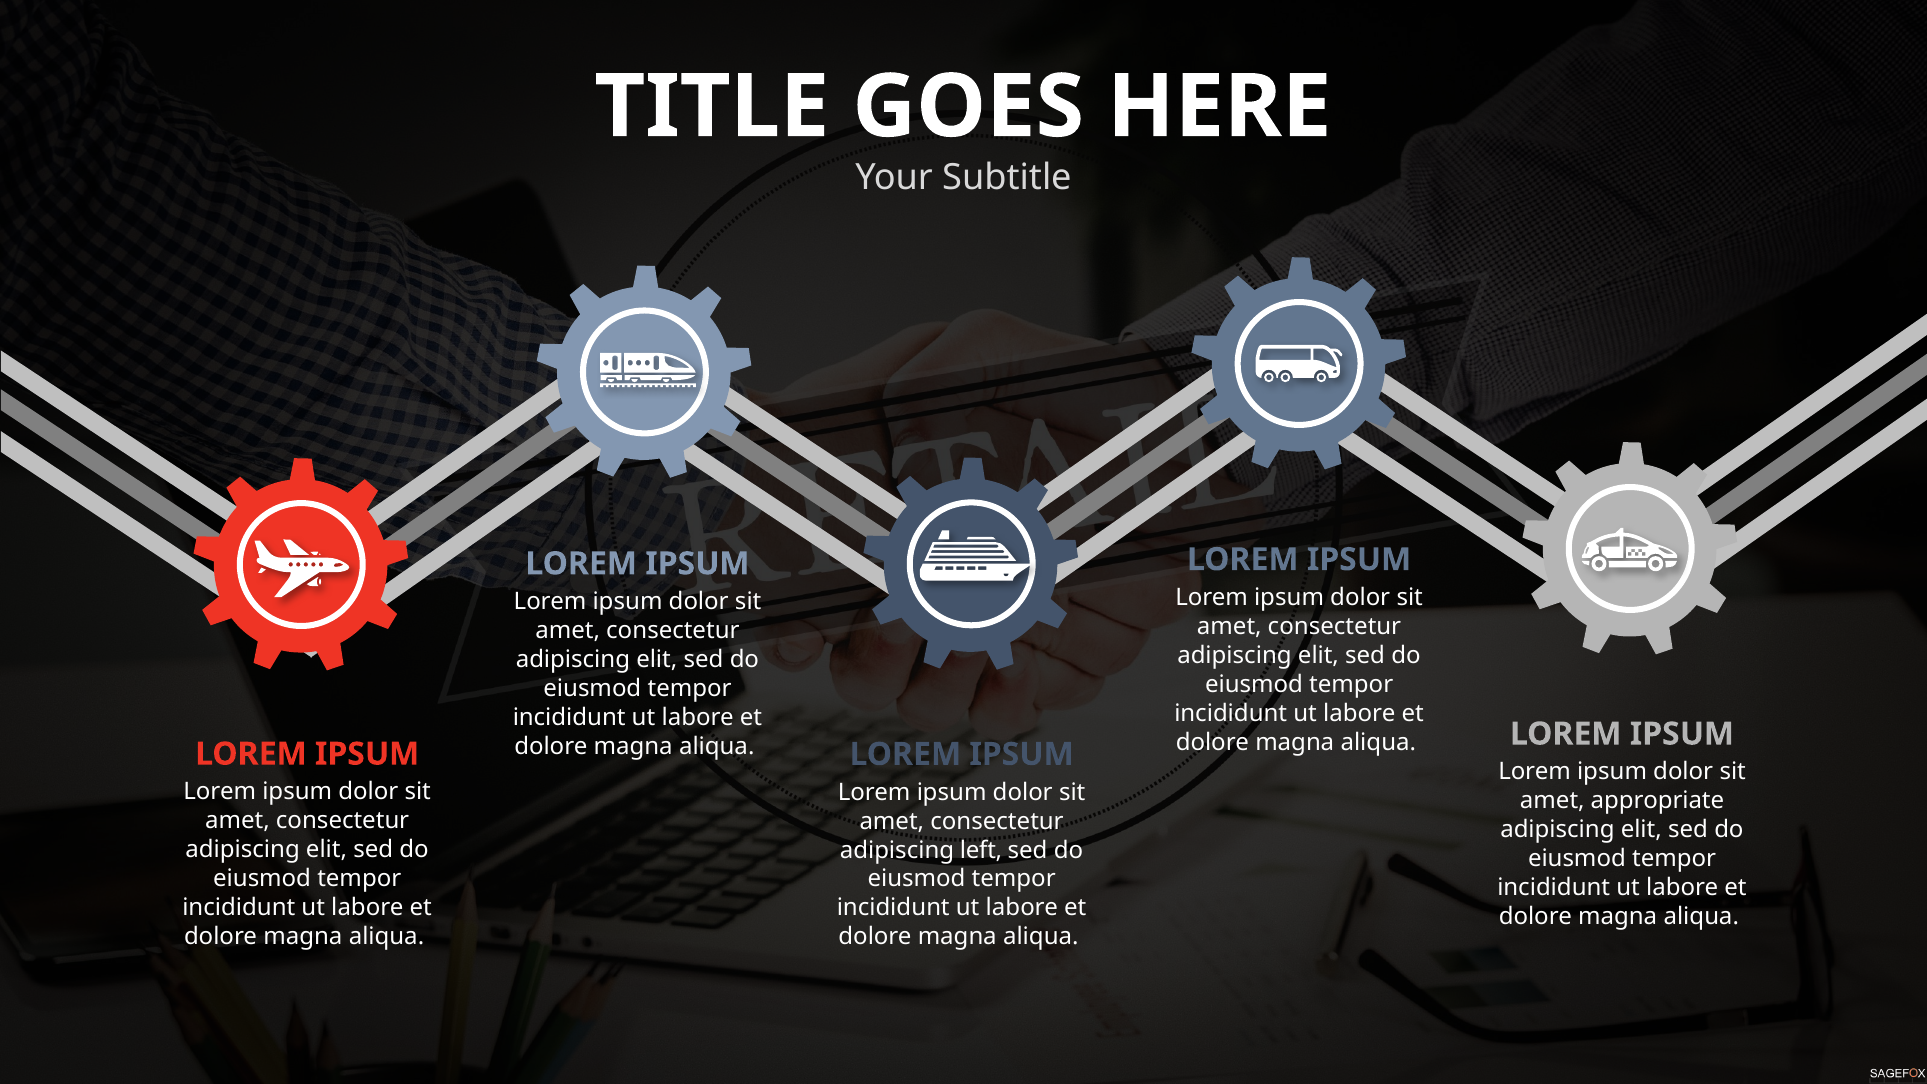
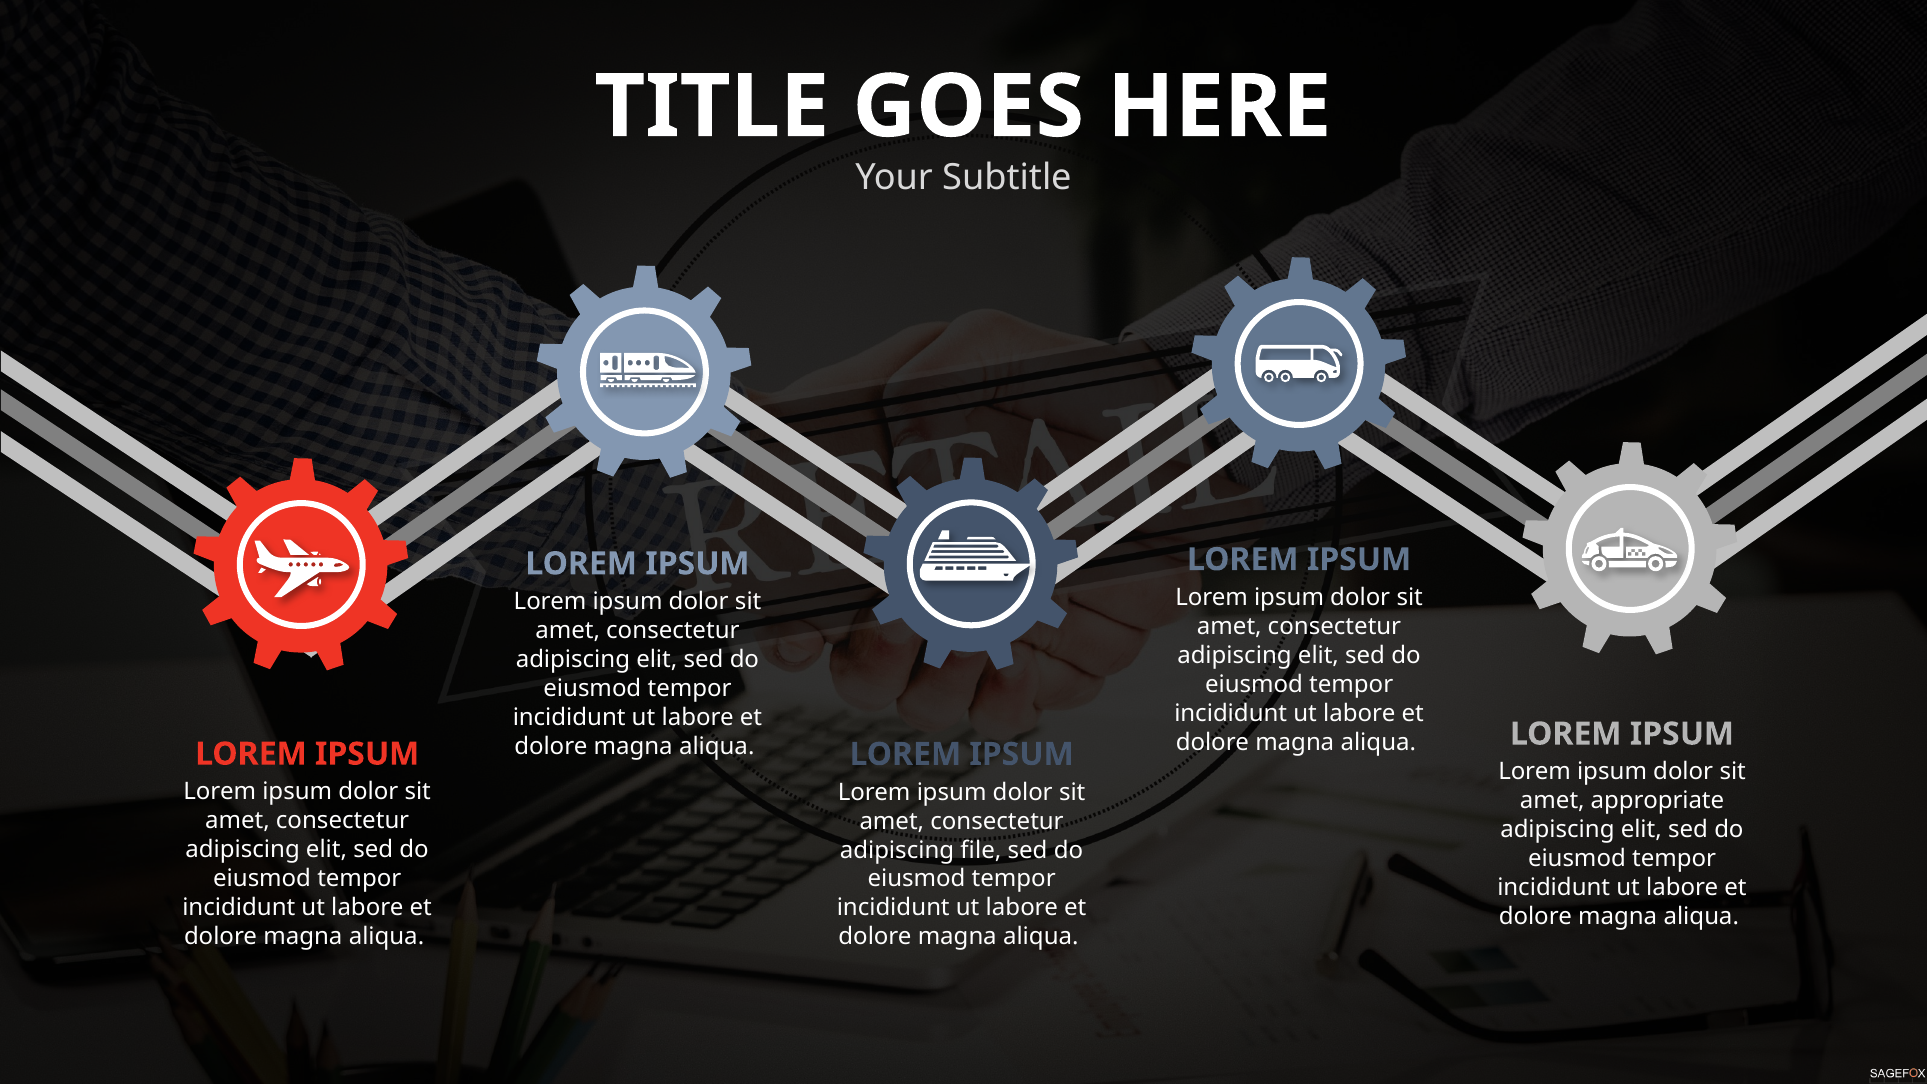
left: left -> file
